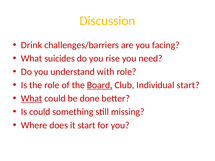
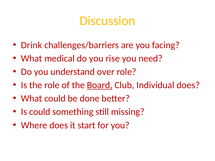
suicides: suicides -> medical
with: with -> over
Individual start: start -> does
What at (32, 99) underline: present -> none
